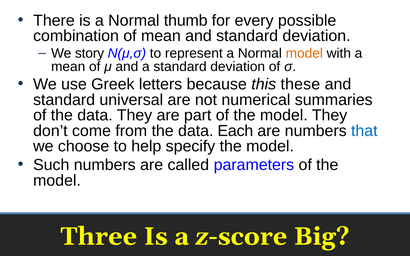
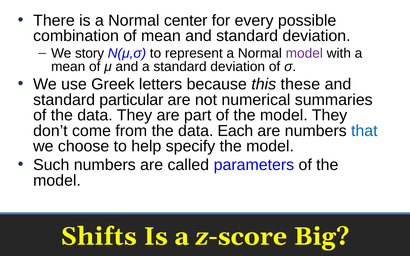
thumb: thumb -> center
model at (304, 53) colour: orange -> purple
universal: universal -> particular
Three: Three -> Shifts
